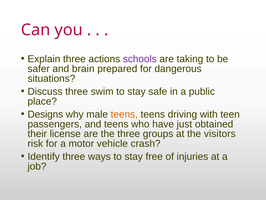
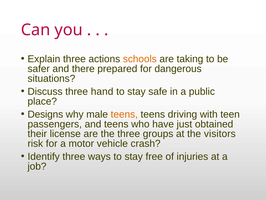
schools colour: purple -> orange
brain: brain -> there
swim: swim -> hand
